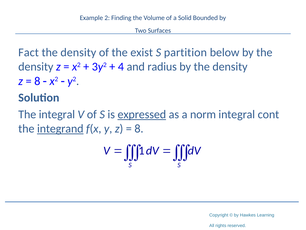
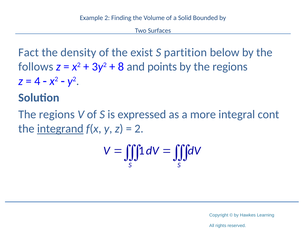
density at (36, 67): density -> follows
4: 4 -> 8
radius: radius -> points
density at (230, 67): density -> regions
8 at (37, 81): 8 -> 4
integral at (57, 114): integral -> regions
expressed underline: present -> none
norm: norm -> more
8 at (139, 129): 8 -> 2
